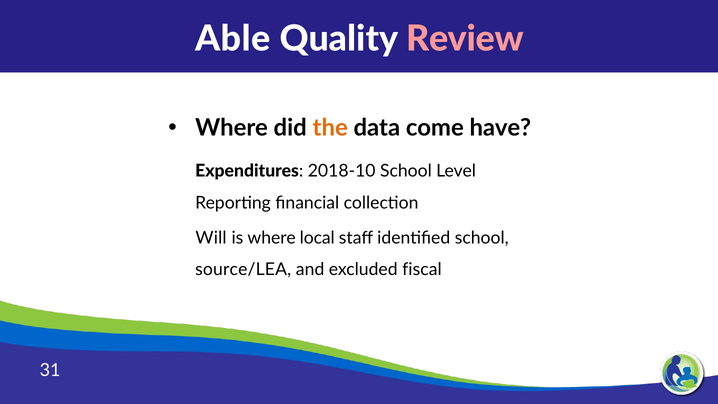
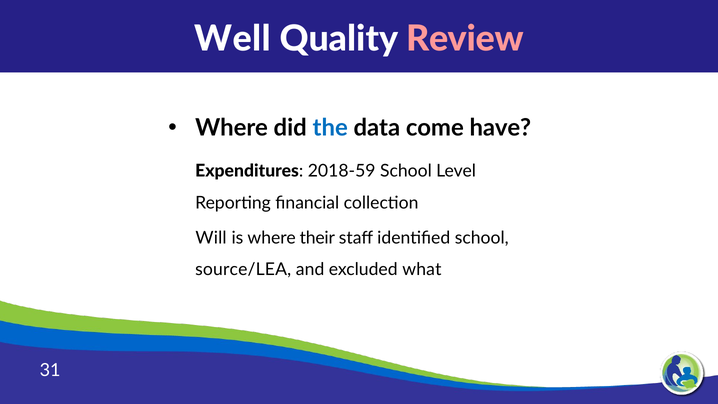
Able: Able -> Well
the colour: orange -> blue
2018-10: 2018-10 -> 2018-59
local: local -> their
fiscal: fiscal -> what
